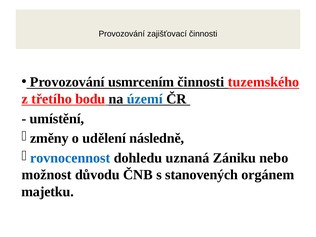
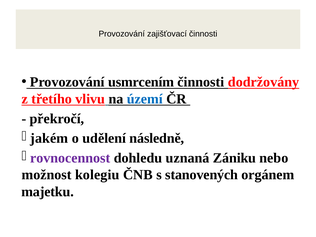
tuzemského: tuzemského -> dodržovány
bodu: bodu -> vlivu
umístění: umístění -> překročí
změny: změny -> jakém
rovnocennost colour: blue -> purple
důvodu: důvodu -> kolegiu
